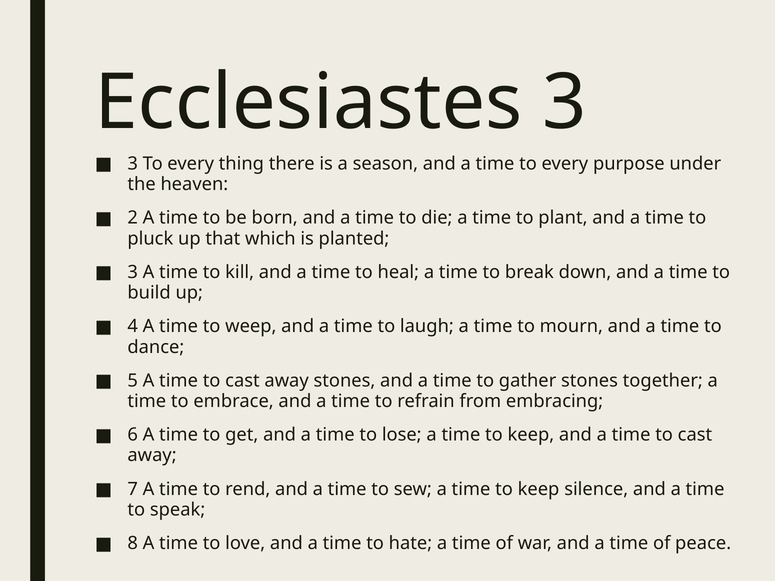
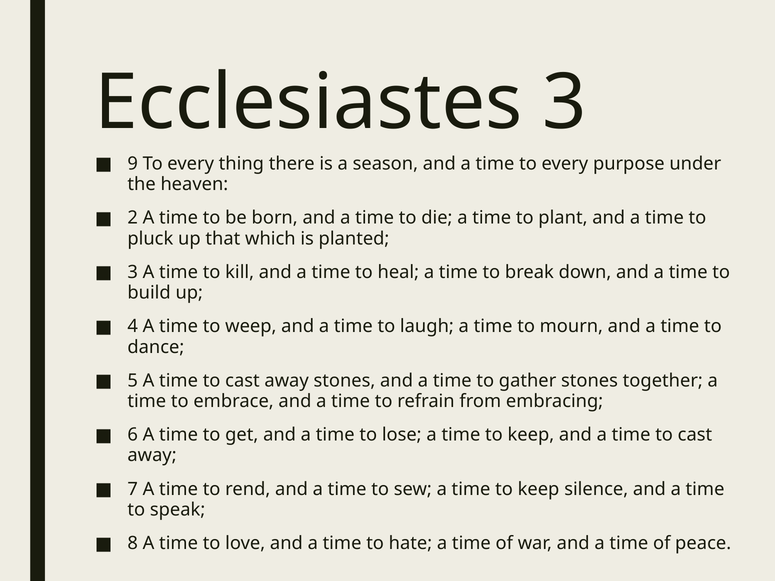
3 at (133, 164): 3 -> 9
